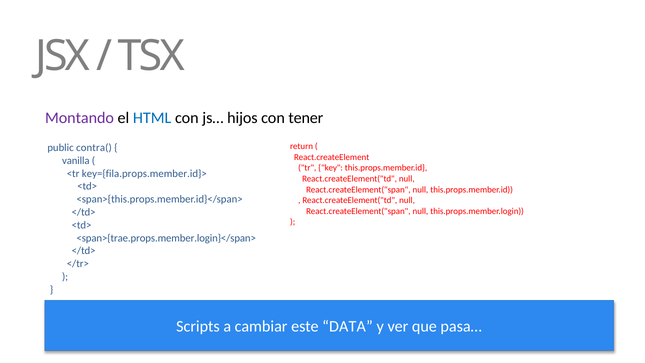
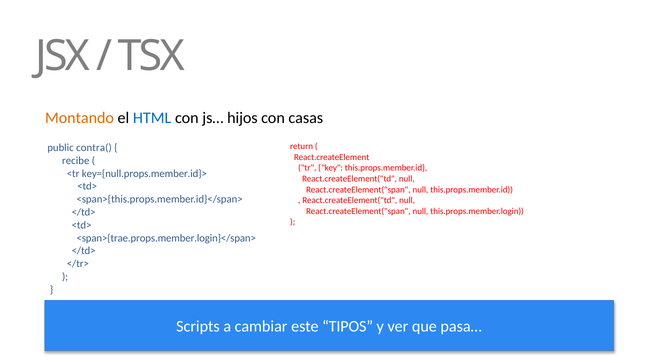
Montando colour: purple -> orange
tener: tener -> casas
vanilla: vanilla -> recibe
key={fila.props.member.id}>: key={fila.props.member.id}> -> key={null.props.member.id}>
DATA: DATA -> TIPOS
